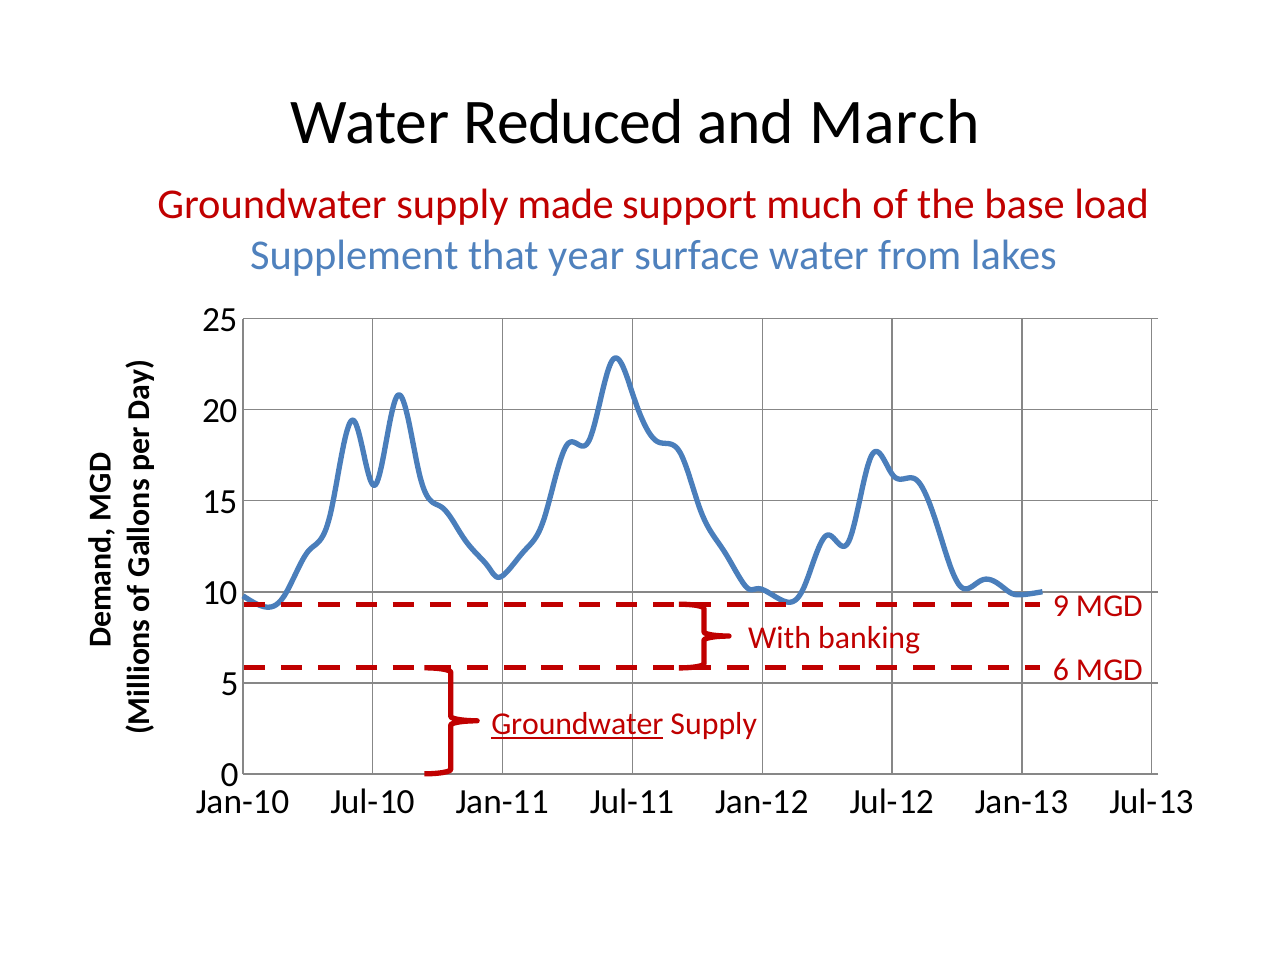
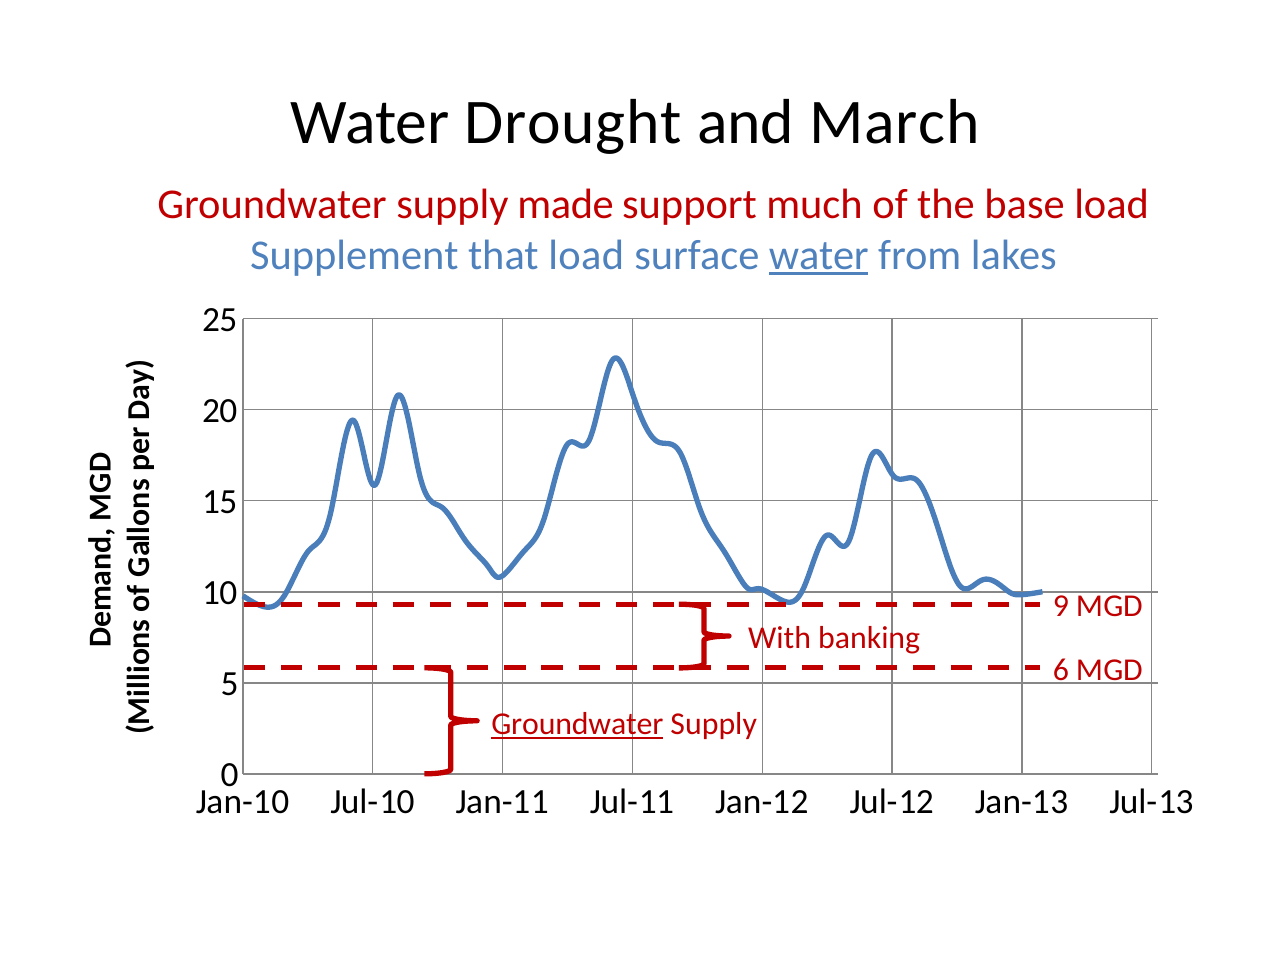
Reduced: Reduced -> Drought
that year: year -> load
water at (819, 255) underline: none -> present
